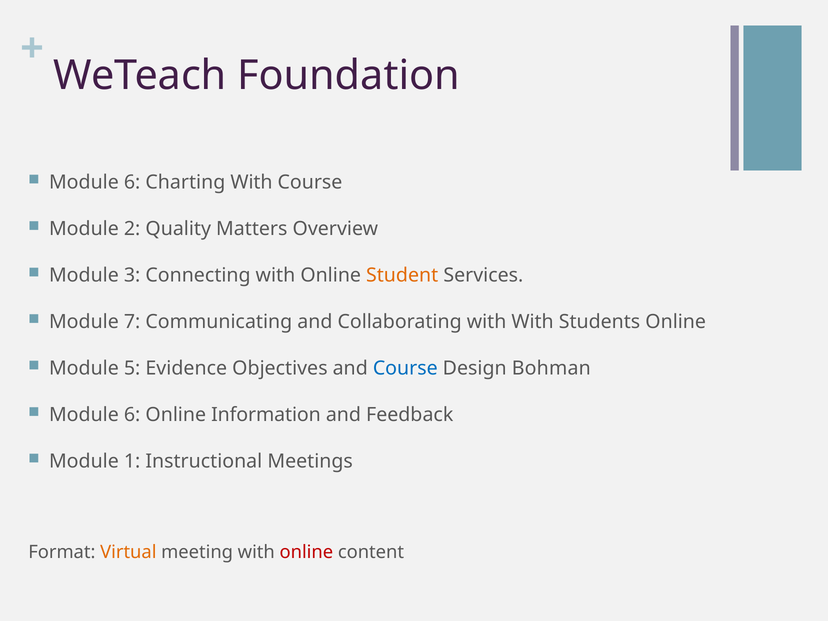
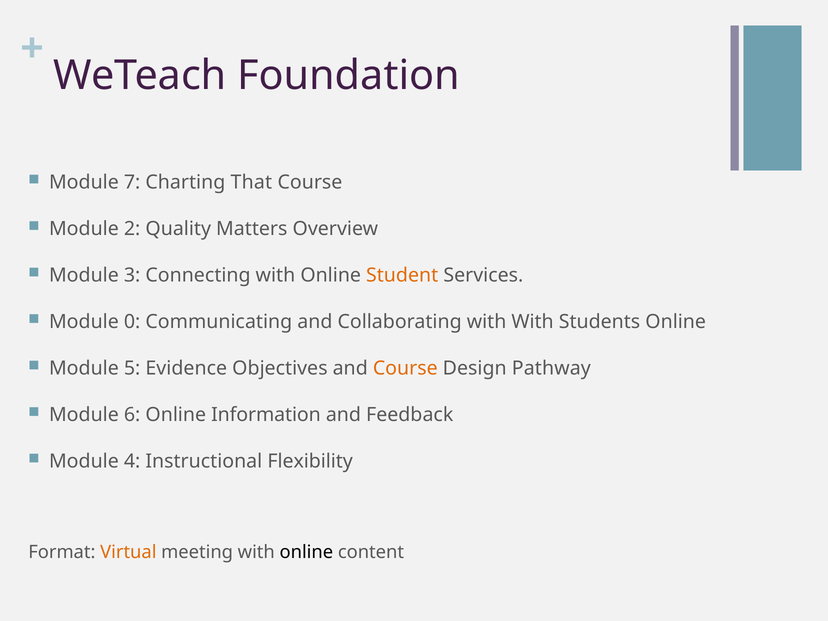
6 at (132, 182): 6 -> 7
Charting With: With -> That
7: 7 -> 0
Course at (405, 368) colour: blue -> orange
Bohman: Bohman -> Pathway
1: 1 -> 4
Meetings: Meetings -> Flexibility
online at (306, 552) colour: red -> black
